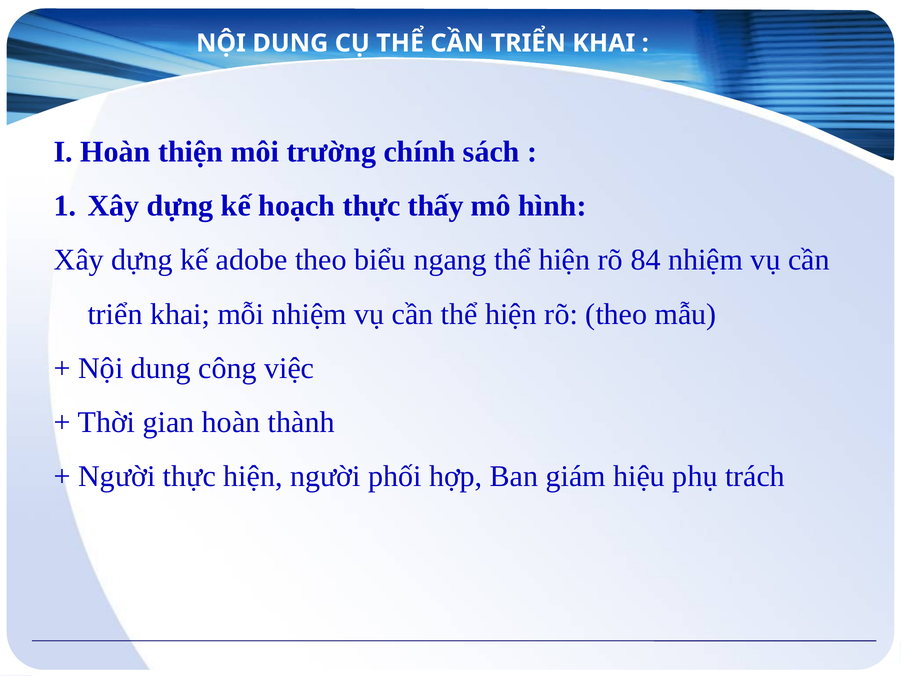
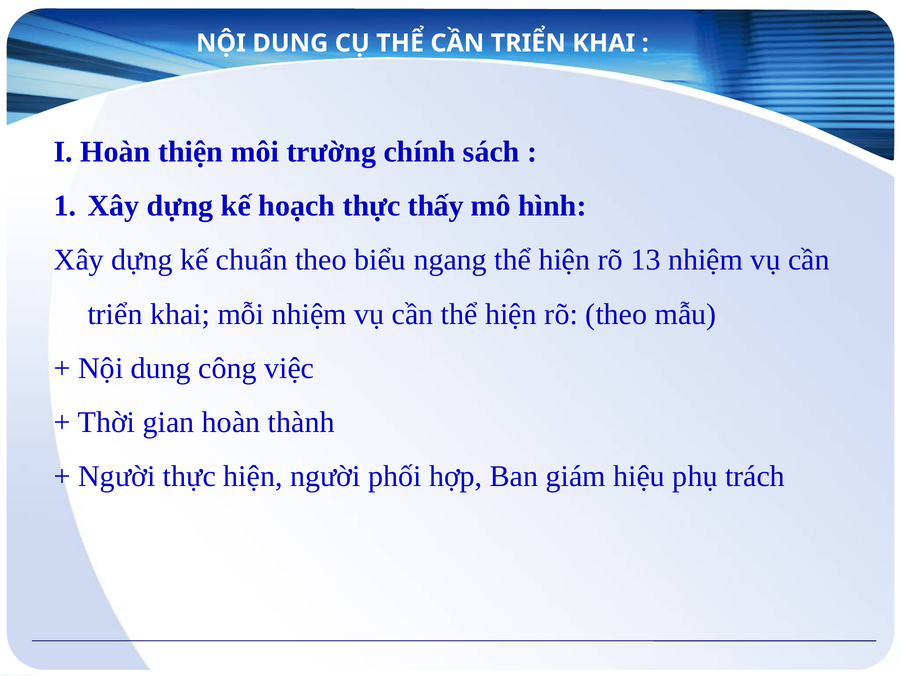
adobe: adobe -> chuẩn
84: 84 -> 13
